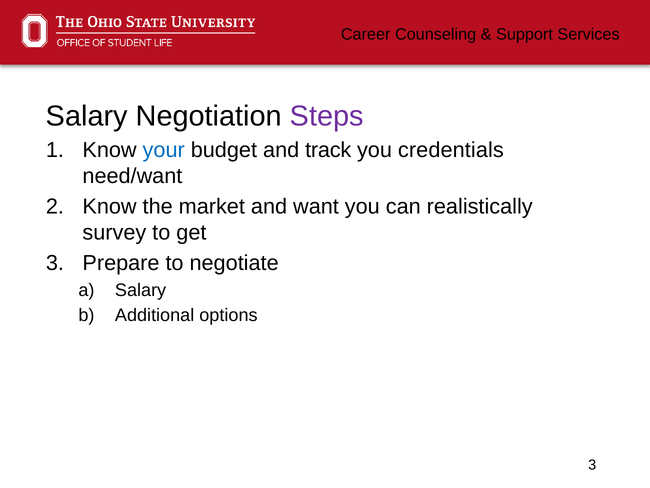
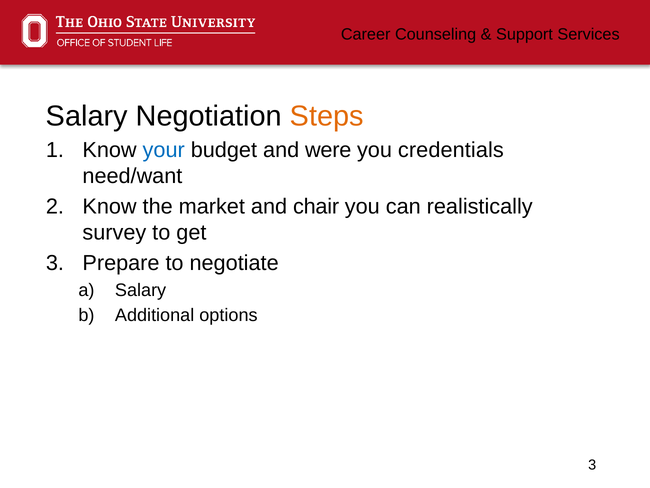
Steps colour: purple -> orange
track: track -> were
want: want -> chair
